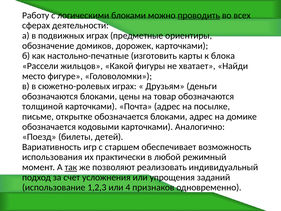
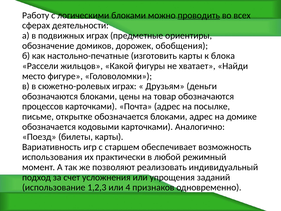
дорожек карточками: карточками -> обобщения
толщиной: толщиной -> процессов
билеты детей: детей -> карты
так underline: present -> none
